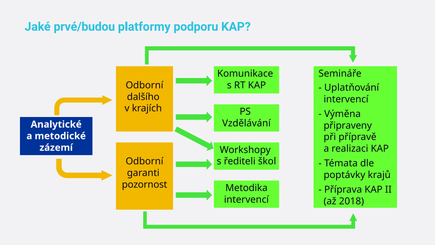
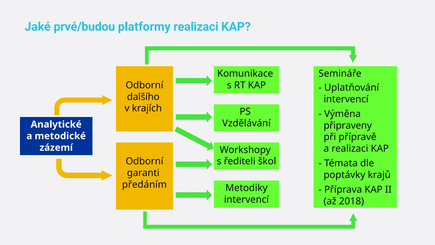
platformy podporu: podporu -> realizaci
pozornost: pozornost -> předáním
Metodika: Metodika -> Metodiky
